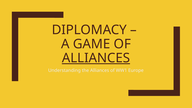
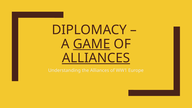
GAME underline: none -> present
